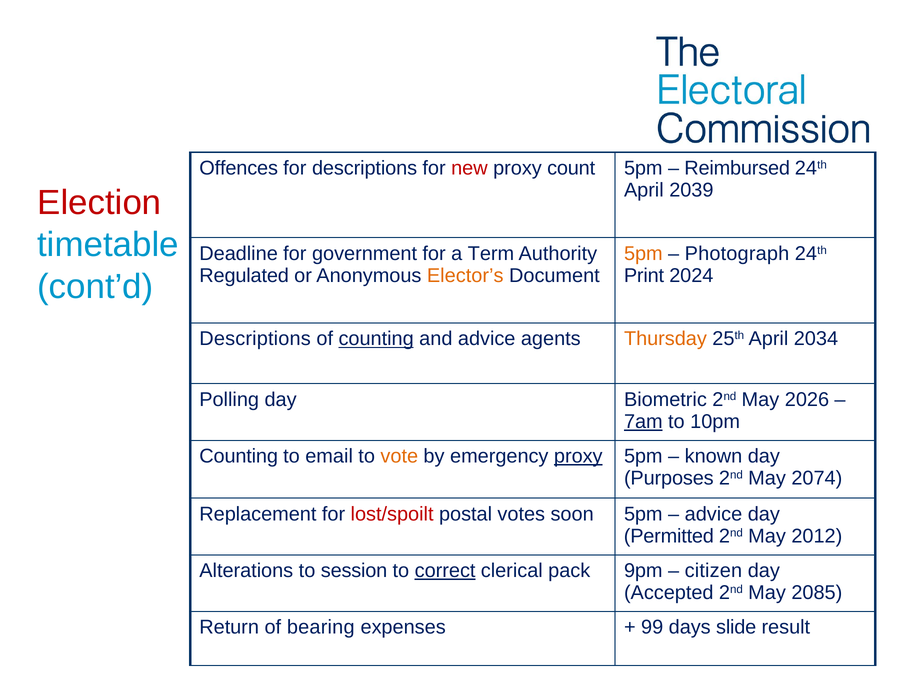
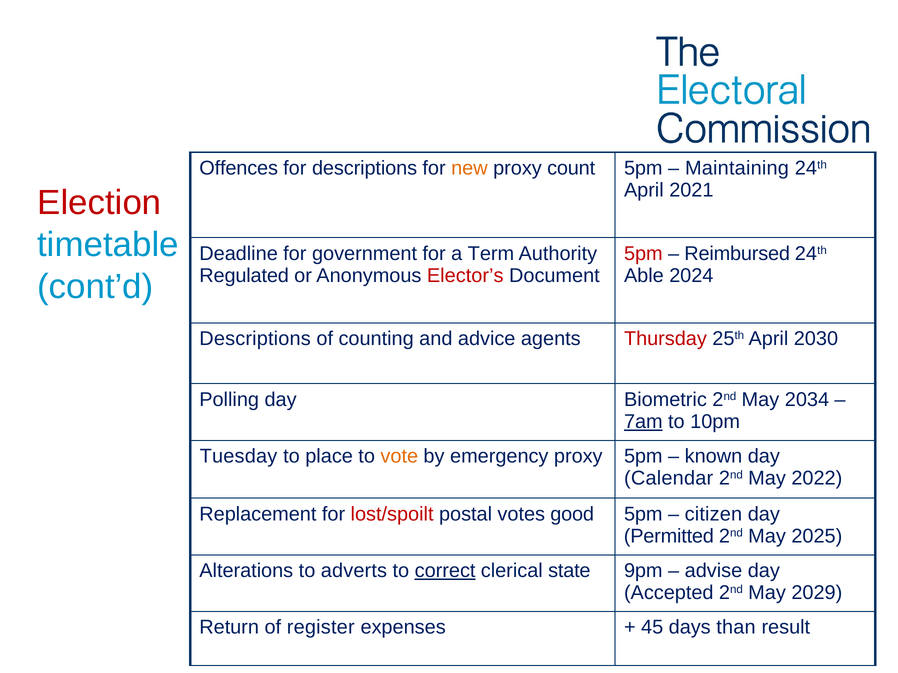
new colour: red -> orange
Reimbursed: Reimbursed -> Maintaining
2039: 2039 -> 2021
5pm at (643, 254) colour: orange -> red
Photograph: Photograph -> Reimbursed
Elector’s colour: orange -> red
Print: Print -> Able
counting at (376, 339) underline: present -> none
Thursday colour: orange -> red
2034: 2034 -> 2030
2026: 2026 -> 2034
Counting at (239, 457): Counting -> Tuesday
email: email -> place
proxy at (578, 457) underline: present -> none
Purposes: Purposes -> Calendar
2074: 2074 -> 2022
soon: soon -> good
advice at (713, 514): advice -> citizen
2012: 2012 -> 2025
session: session -> adverts
pack: pack -> state
citizen: citizen -> advise
2085: 2085 -> 2029
bearing: bearing -> register
99: 99 -> 45
slide: slide -> than
